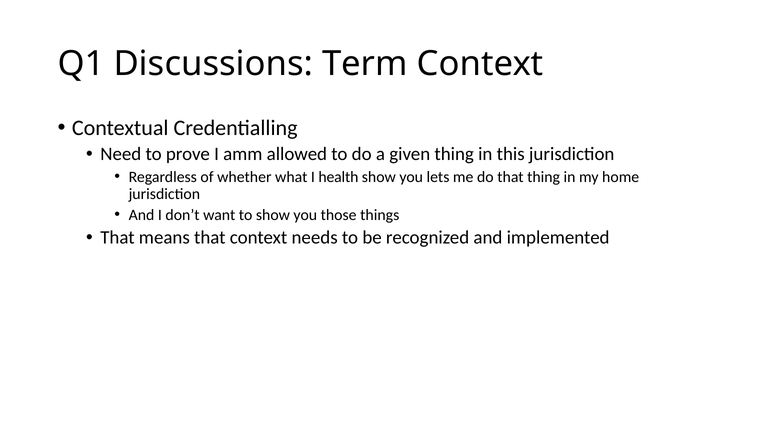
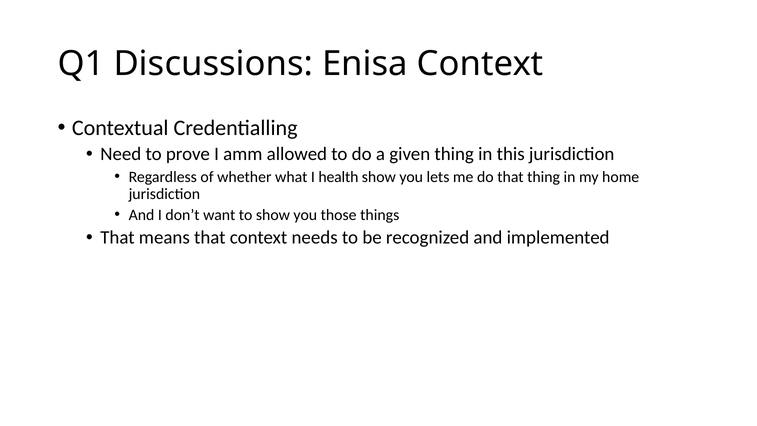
Term: Term -> Enisa
